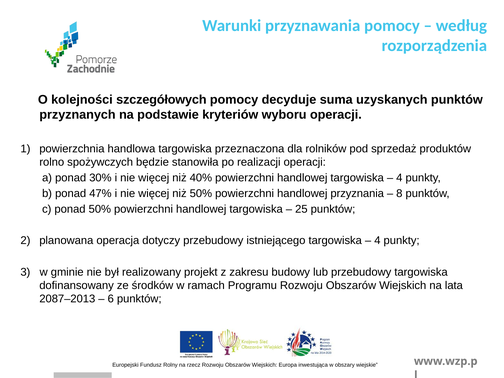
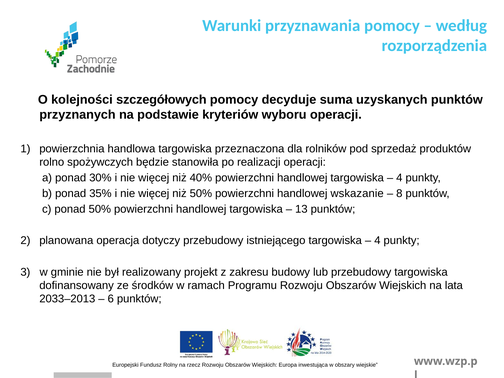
47%: 47% -> 35%
przyznania: przyznania -> wskazanie
25: 25 -> 13
2087–2013: 2087–2013 -> 2033–2013
